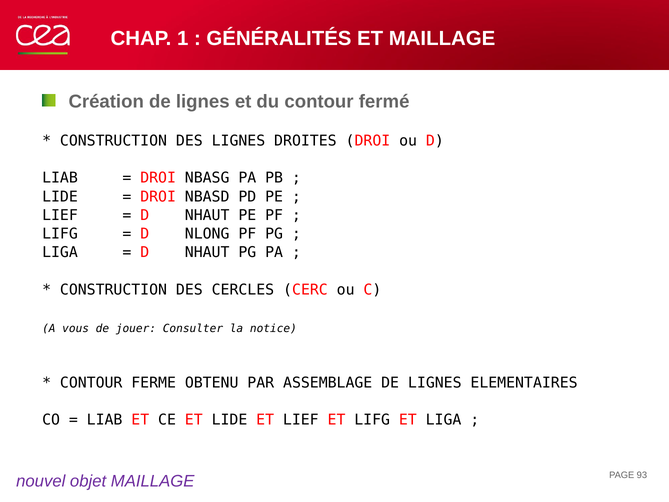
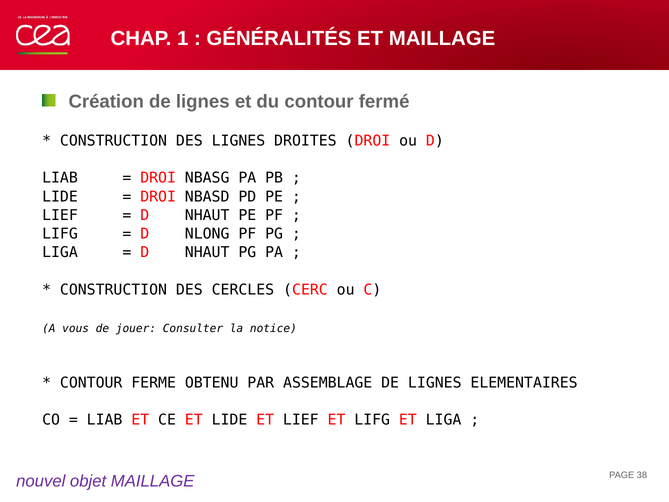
93: 93 -> 38
